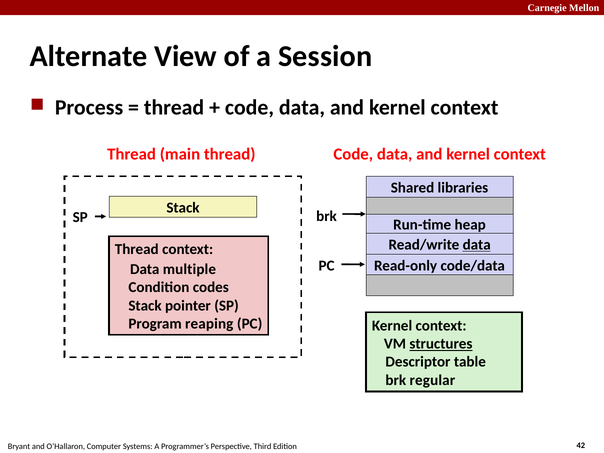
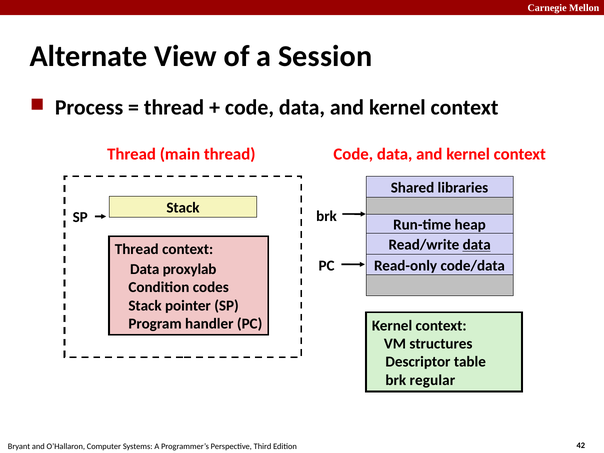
multiple: multiple -> proxylab
reaping: reaping -> handler
structures underline: present -> none
